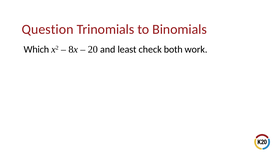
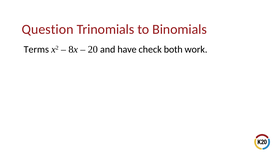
Which: Which -> Terms
least: least -> have
